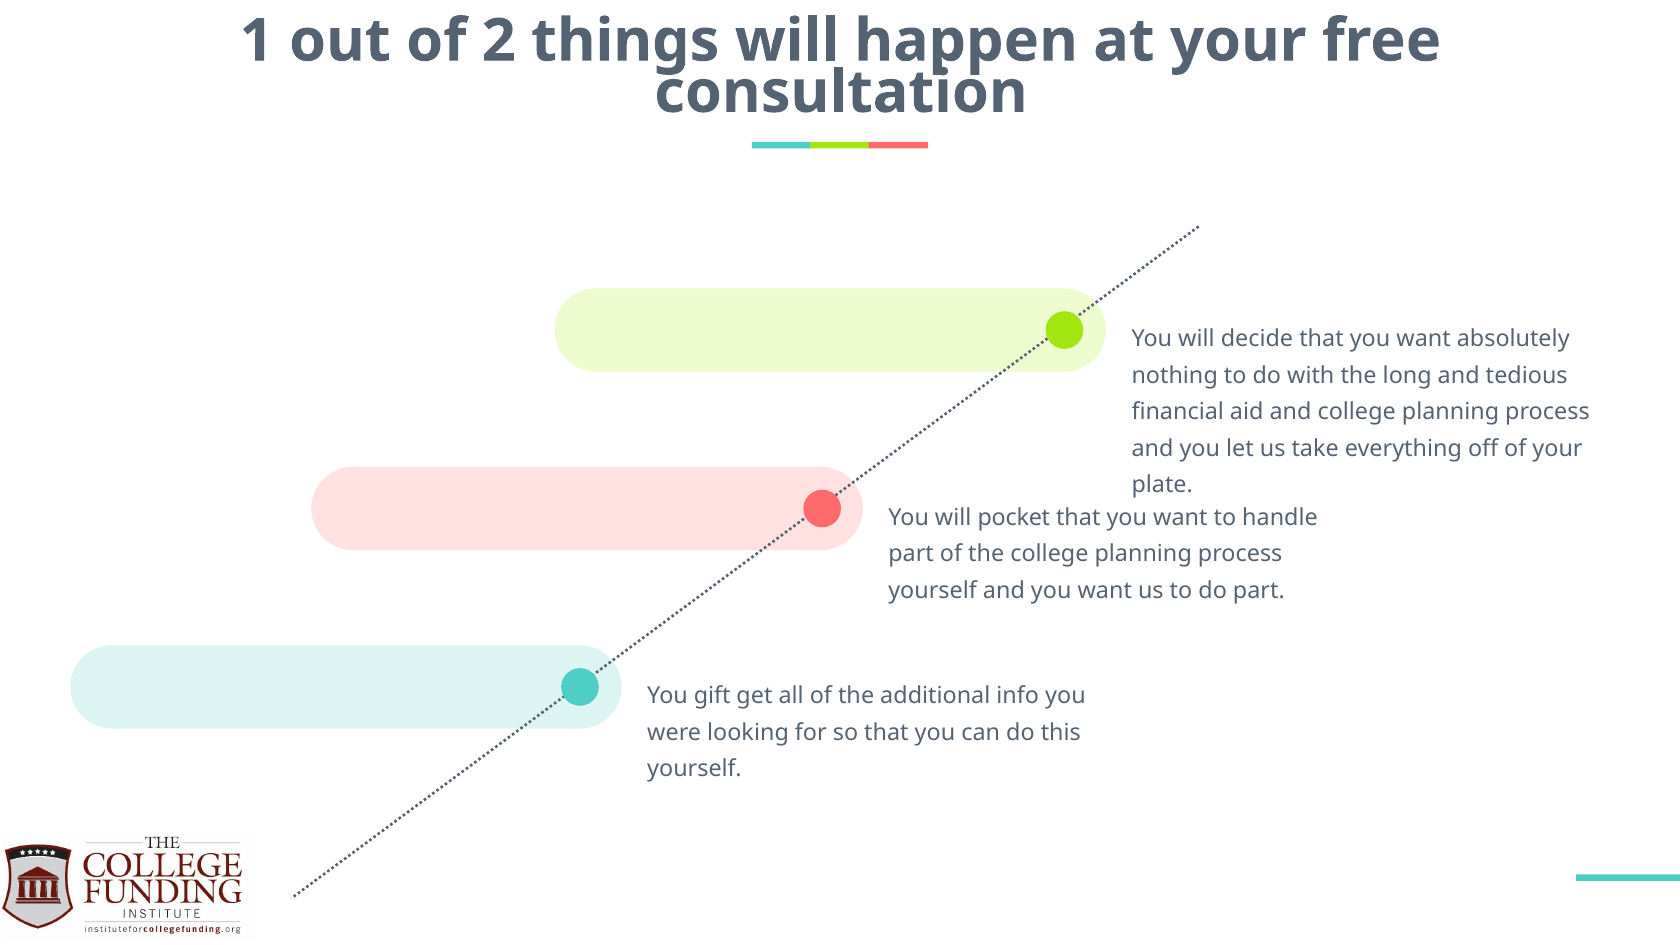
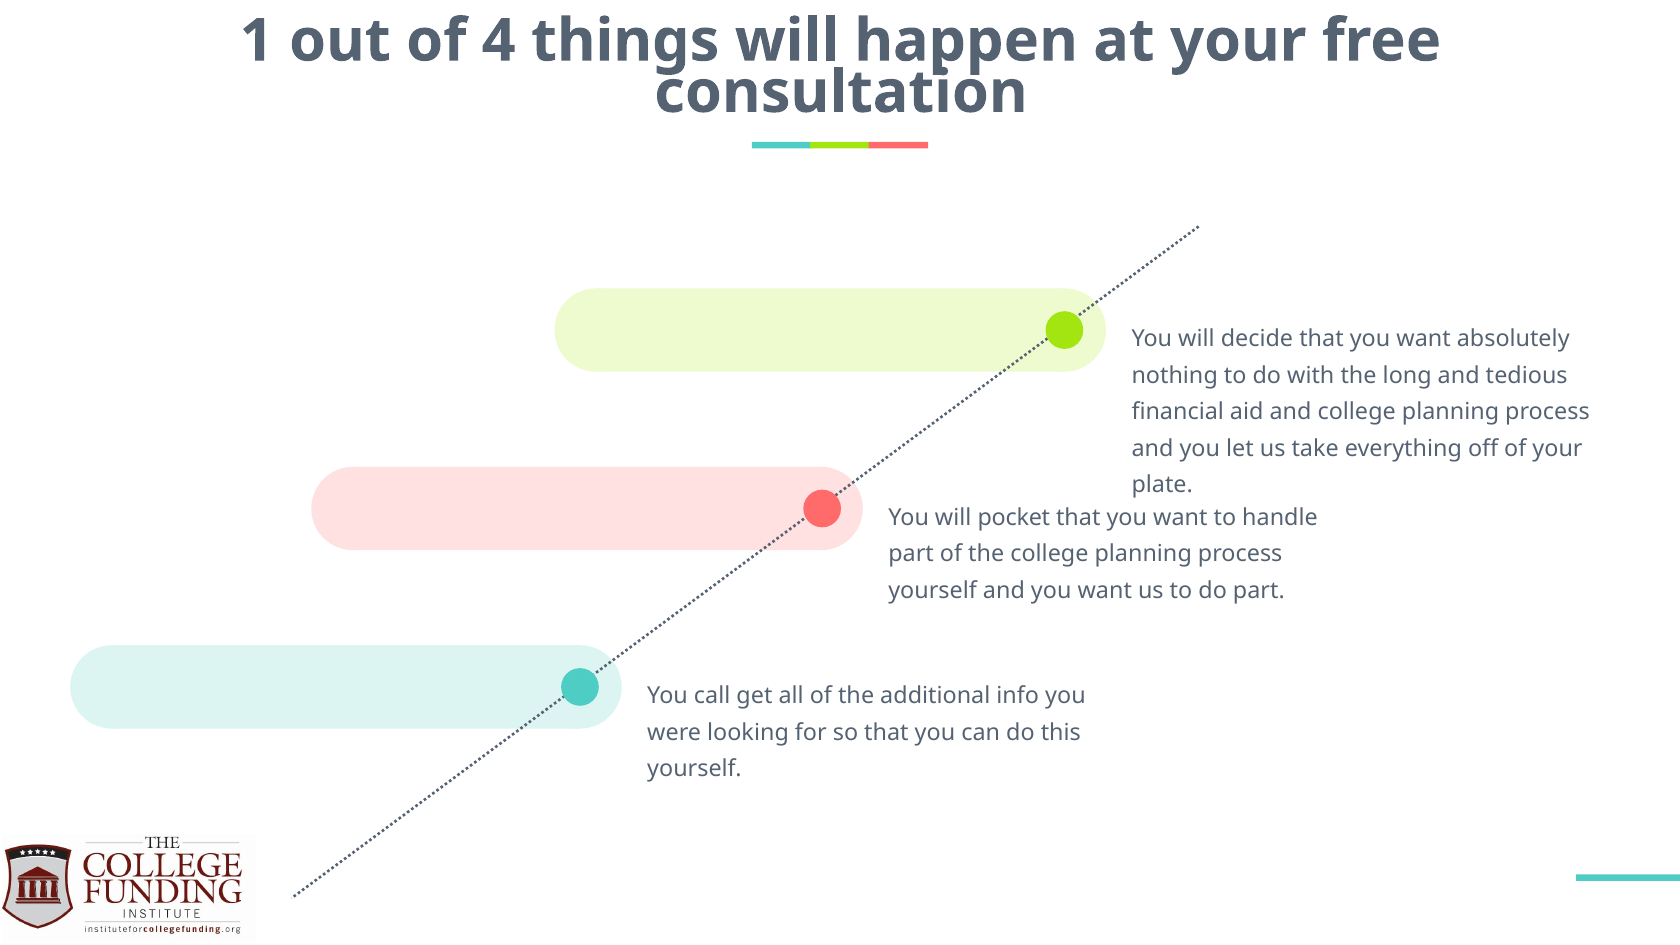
2: 2 -> 4
gift: gift -> call
